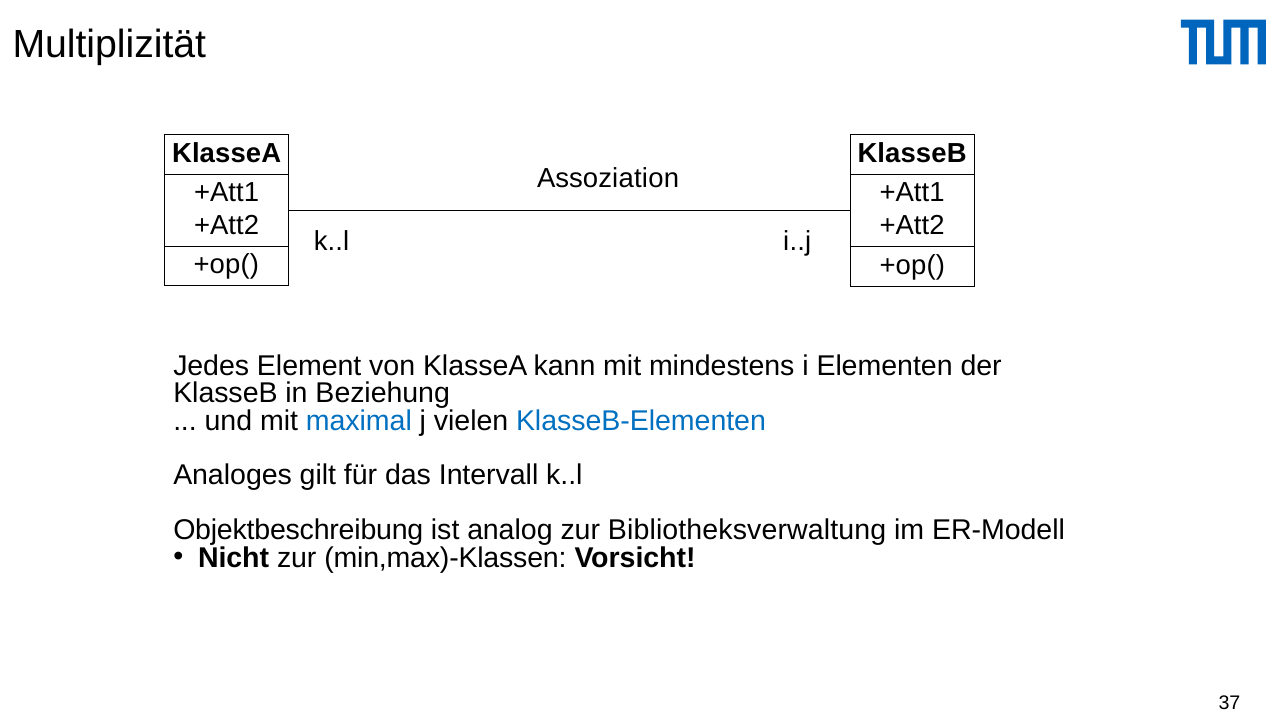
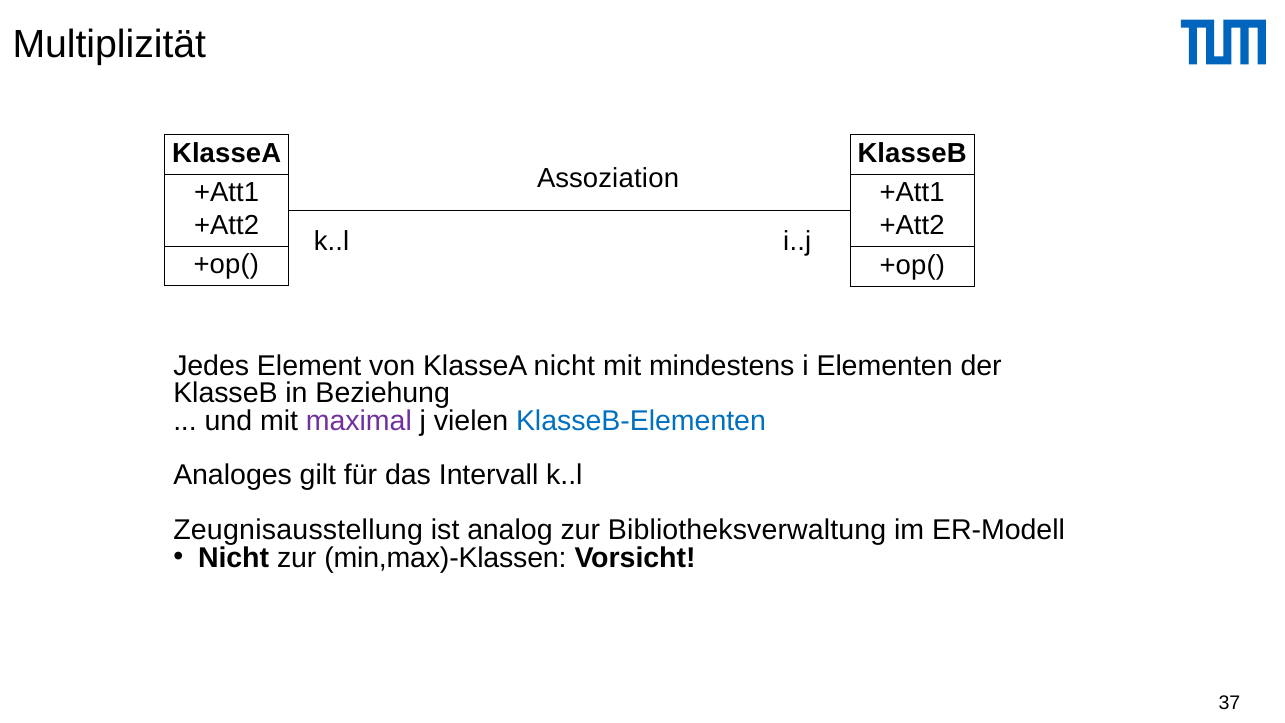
KlasseA kann: kann -> nicht
maximal colour: blue -> purple
Objektbeschreibung: Objektbeschreibung -> Zeugnisausstellung
